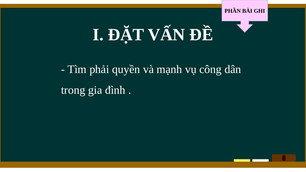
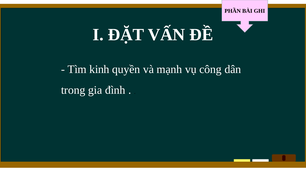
phải: phải -> kinh
